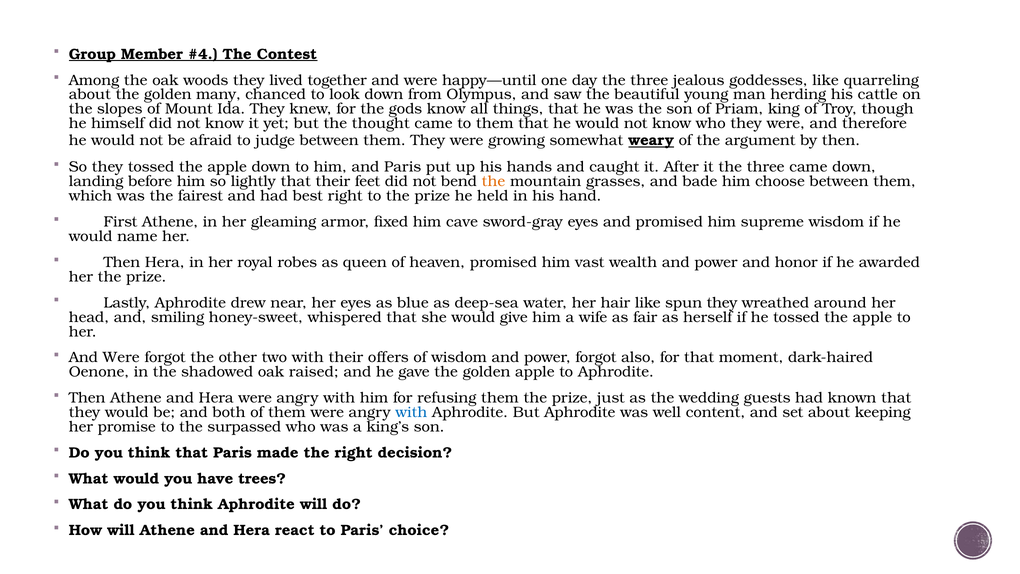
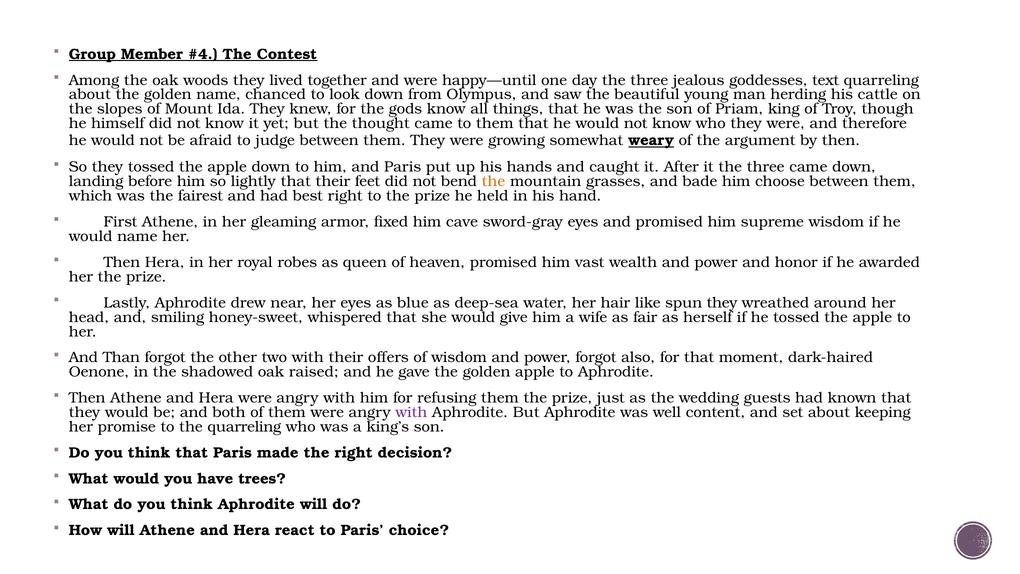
goddesses like: like -> text
golden many: many -> name
Were at (121, 357): Were -> Than
with at (411, 412) colour: blue -> purple
the surpassed: surpassed -> quarreling
